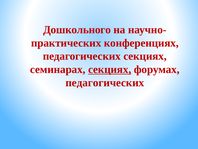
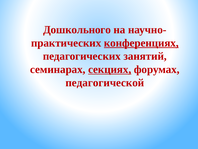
конференциях underline: none -> present
педагогических секциях: секциях -> занятий
педагогических at (105, 82): педагогических -> педагогической
